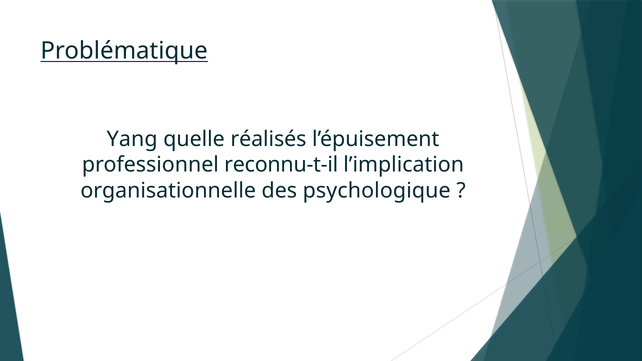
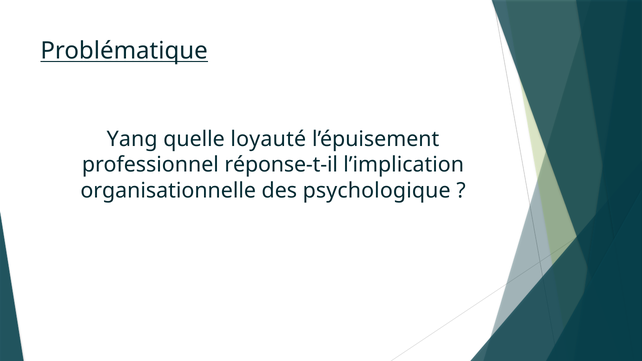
réalisés: réalisés -> loyauté
reconnu-t-il: reconnu-t-il -> réponse-t-il
